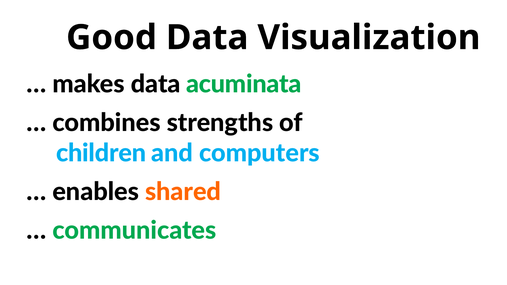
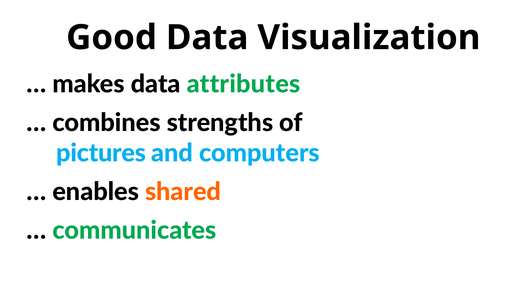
acuminata: acuminata -> attributes
children: children -> pictures
